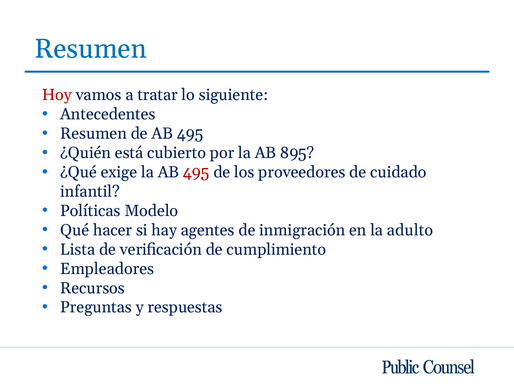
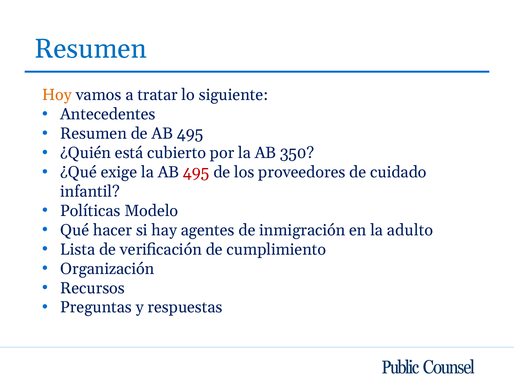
Hoy colour: red -> orange
895: 895 -> 350
Empleadores: Empleadores -> Organización
